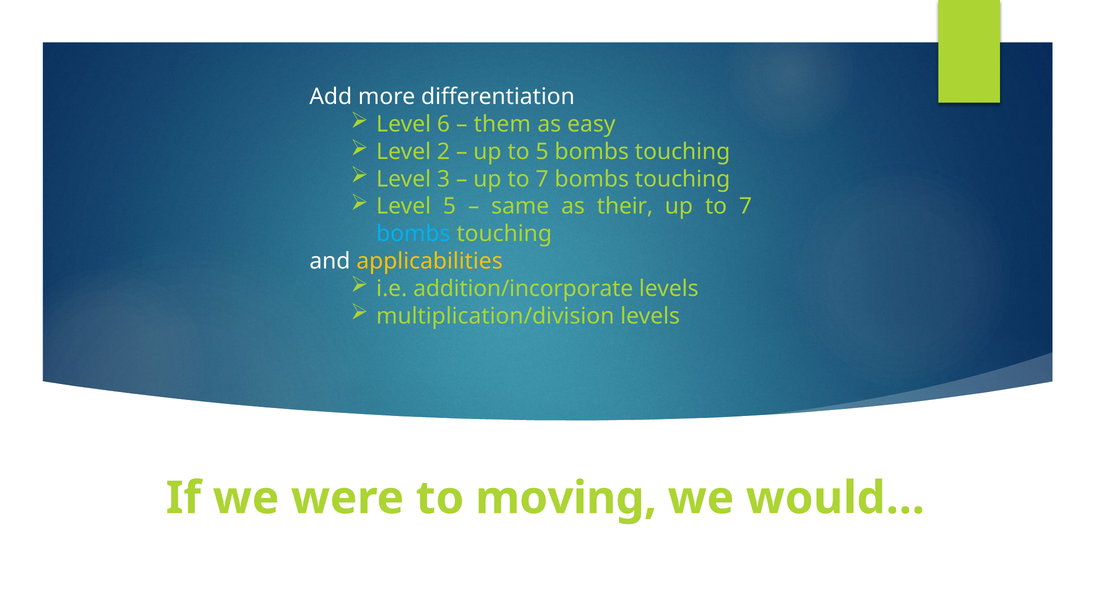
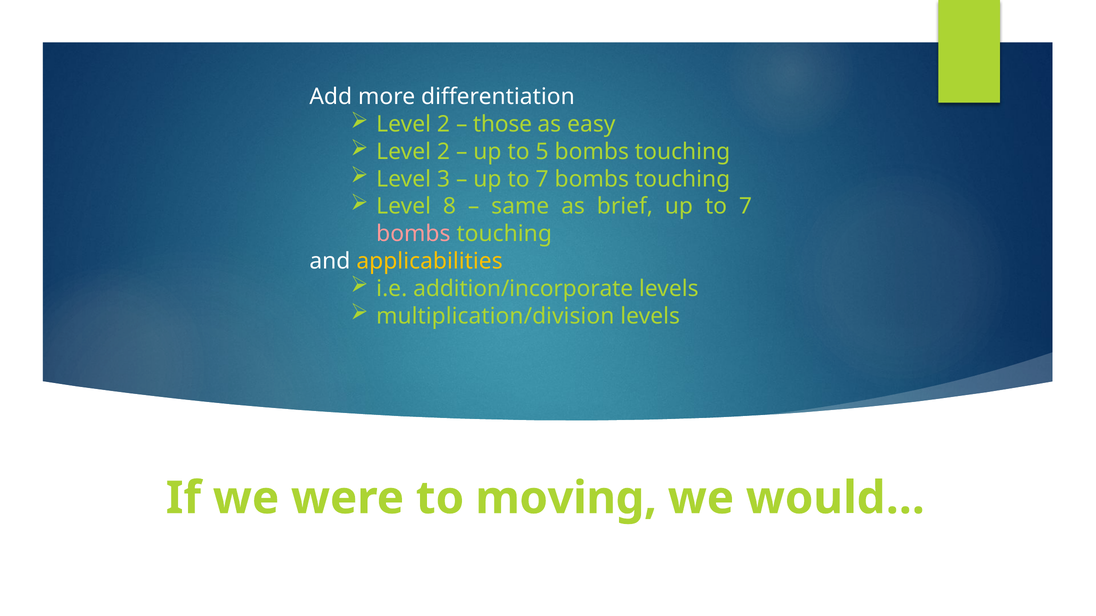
6 at (443, 124): 6 -> 2
them: them -> those
Level 5: 5 -> 8
their: their -> brief
bombs at (413, 234) colour: light blue -> pink
